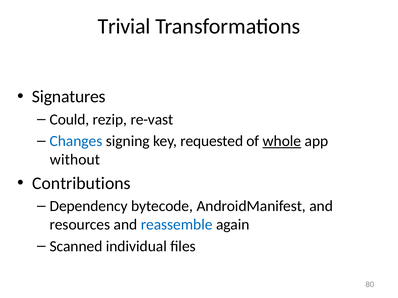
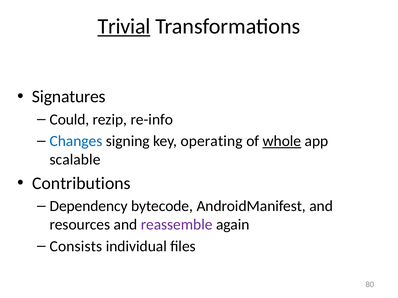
Trivial underline: none -> present
re-vast: re-vast -> re-info
requested: requested -> operating
without: without -> scalable
reassemble colour: blue -> purple
Scanned: Scanned -> Consists
